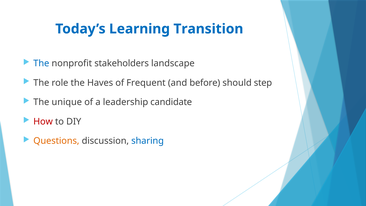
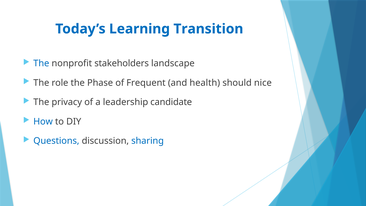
Haves: Haves -> Phase
before: before -> health
step: step -> nice
unique: unique -> privacy
How colour: red -> blue
Questions colour: orange -> blue
